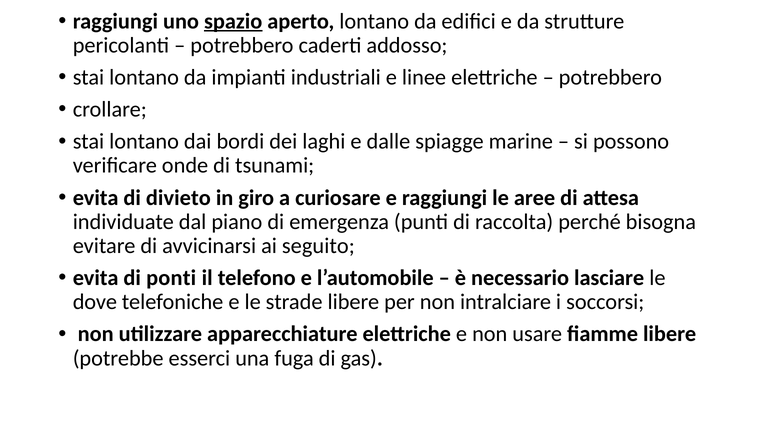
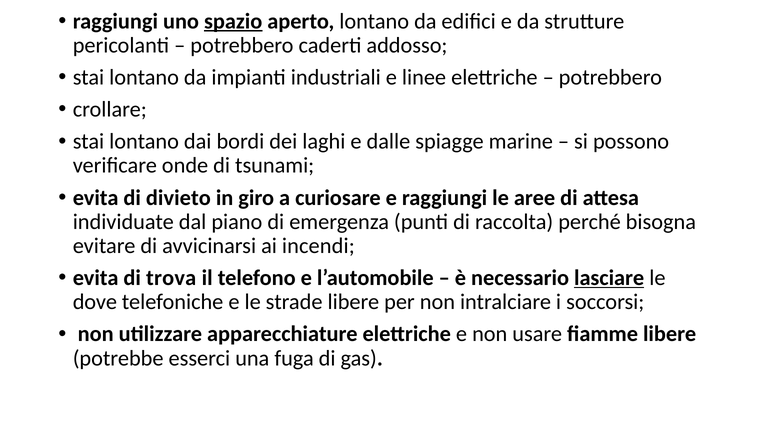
seguito: seguito -> incendi
ponti: ponti -> trova
lasciare underline: none -> present
